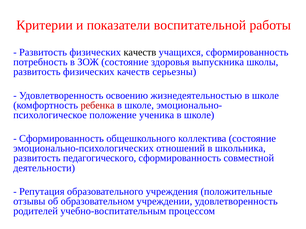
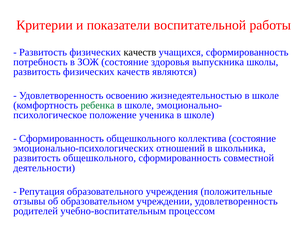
серьезны: серьезны -> являются
ребенка colour: red -> green
развитость педагогического: педагогического -> общешкольного
